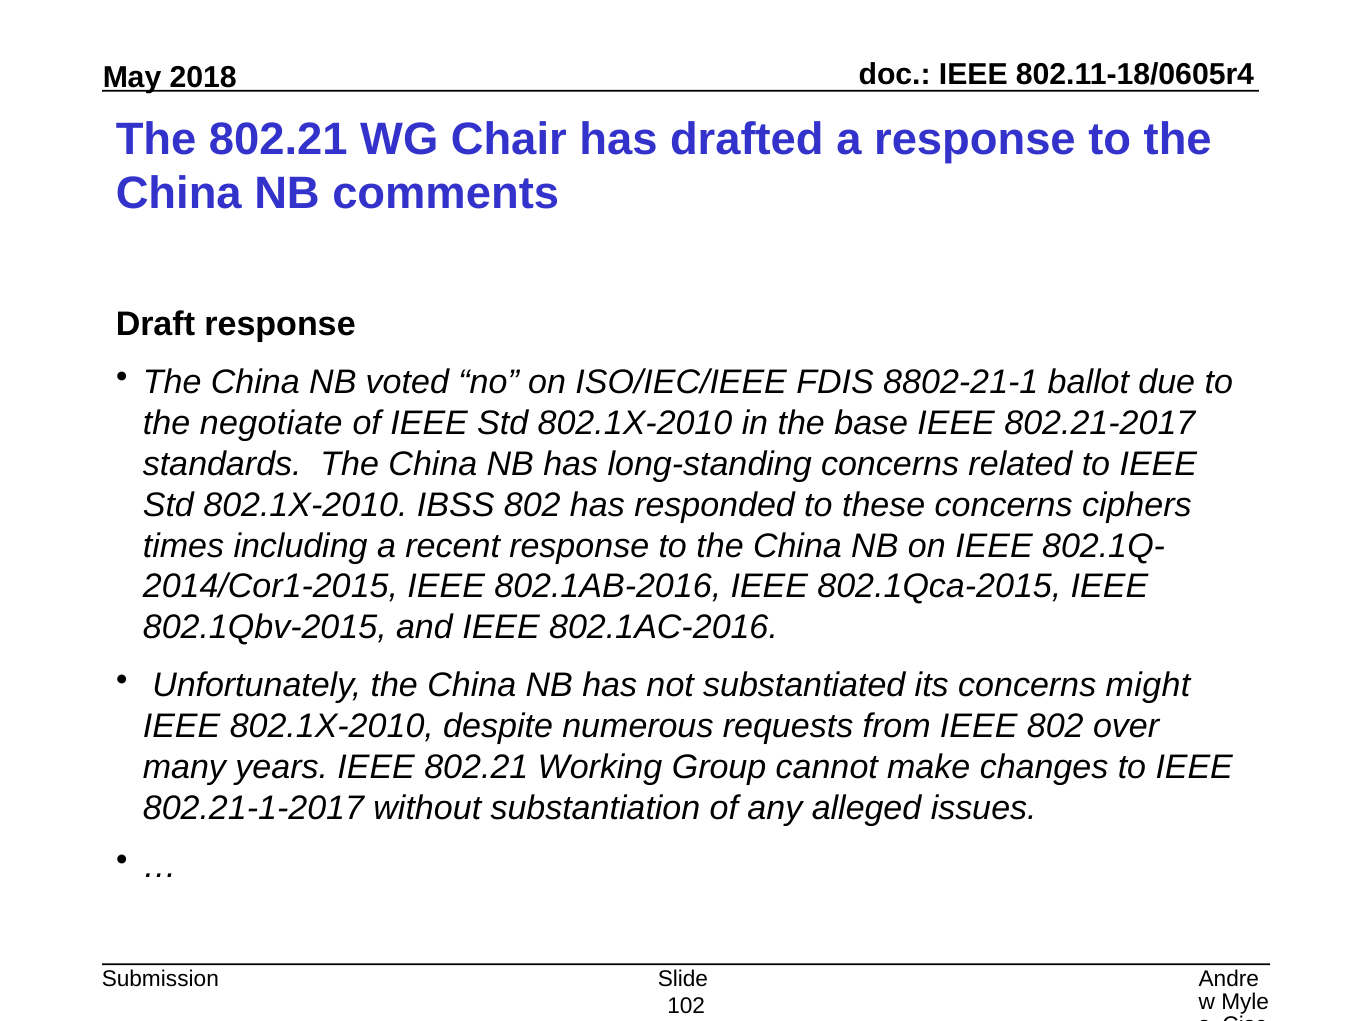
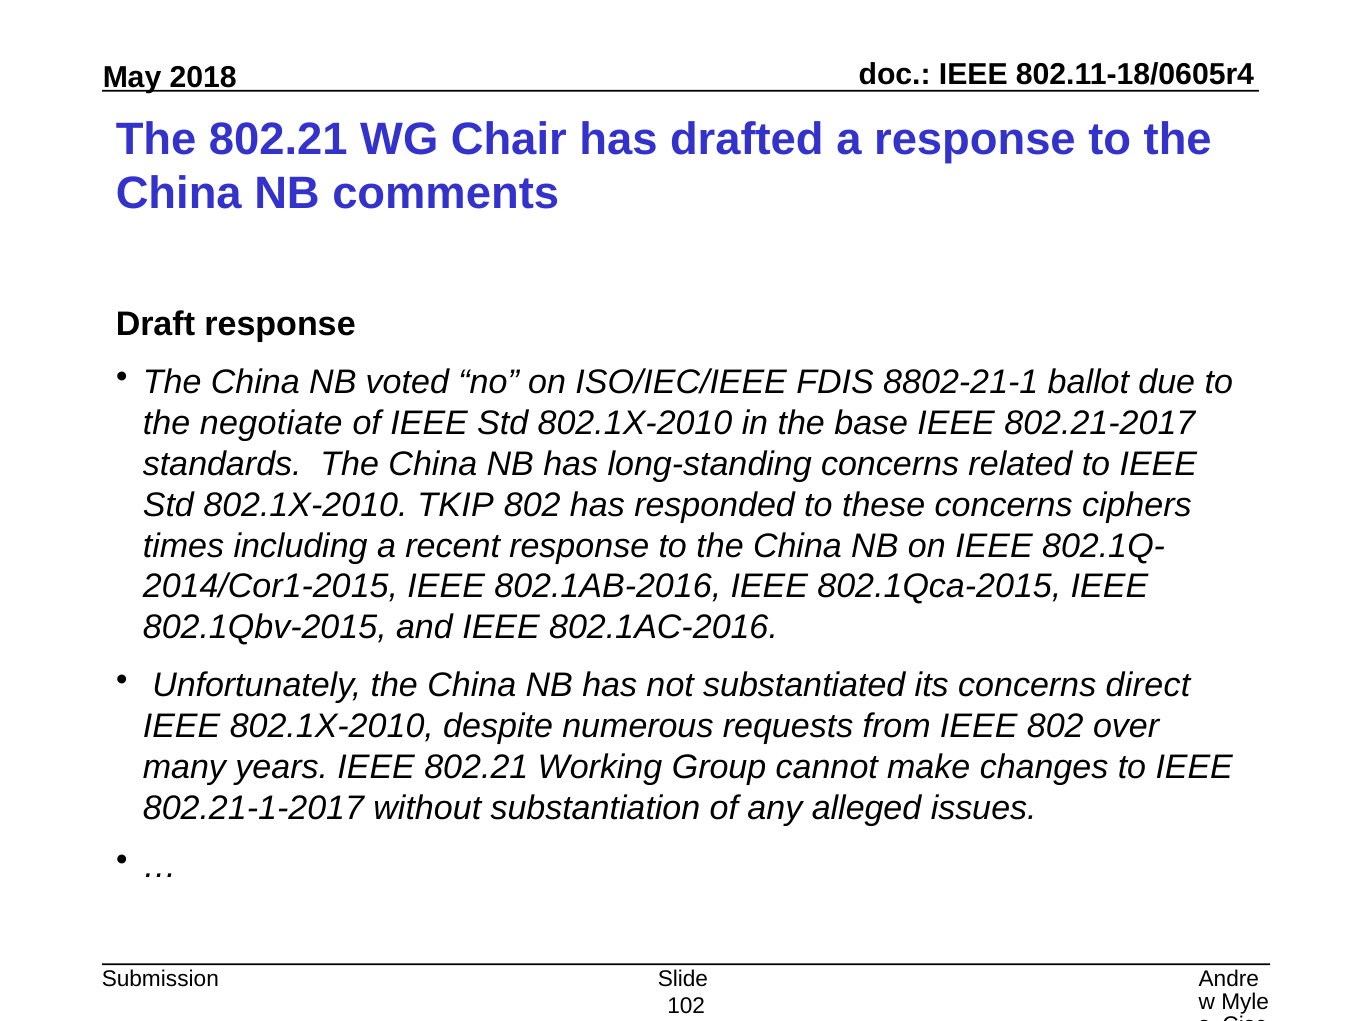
IBSS: IBSS -> TKIP
might: might -> direct
